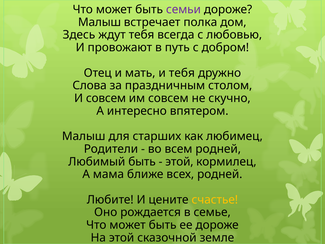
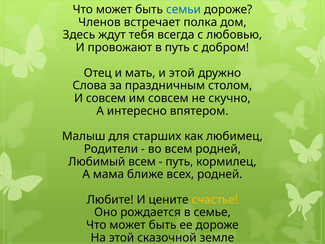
семьи colour: purple -> blue
Малыш at (100, 22): Малыш -> Членов
и тебя: тебя -> этой
Любимый быть: быть -> всем
этой at (179, 161): этой -> путь
